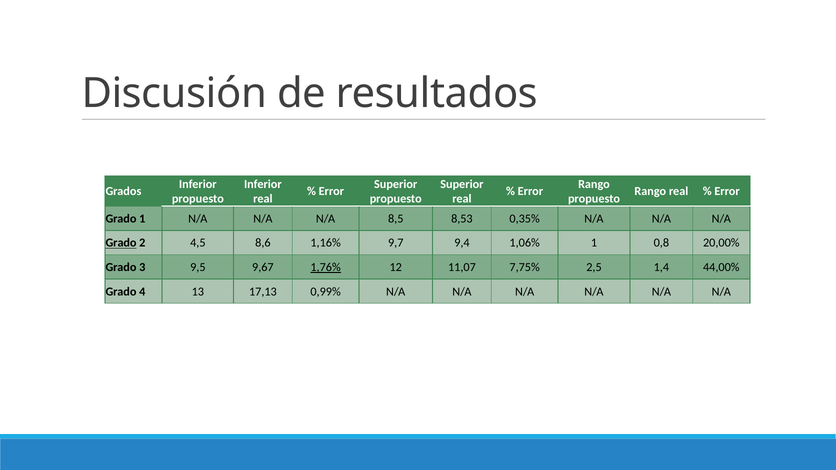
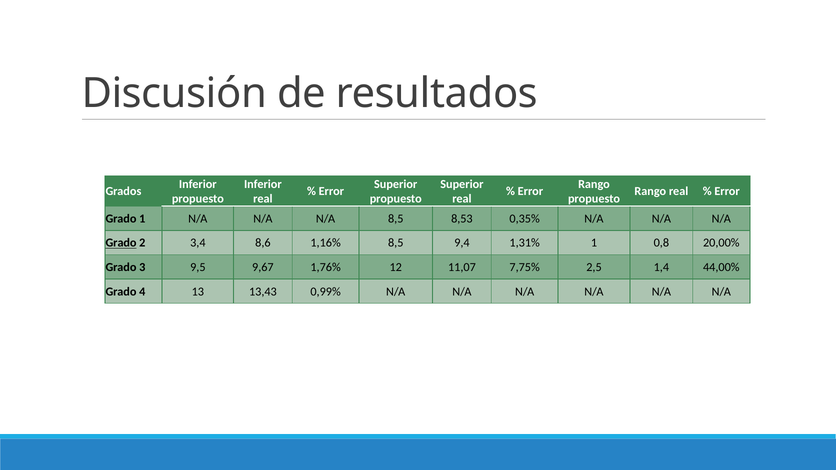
4,5: 4,5 -> 3,4
1,16% 9,7: 9,7 -> 8,5
1,06%: 1,06% -> 1,31%
1,76% underline: present -> none
17,13: 17,13 -> 13,43
